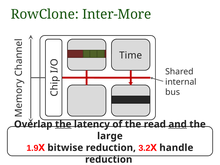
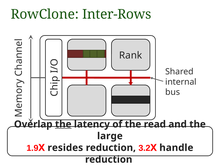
Inter-More: Inter-More -> Inter-Rows
Time: Time -> Rank
and underline: present -> none
bitwise: bitwise -> resides
